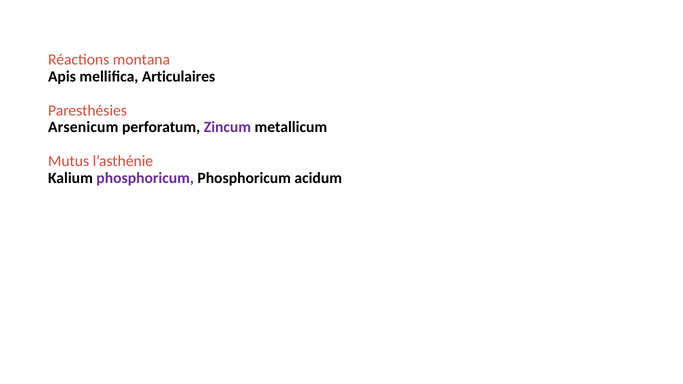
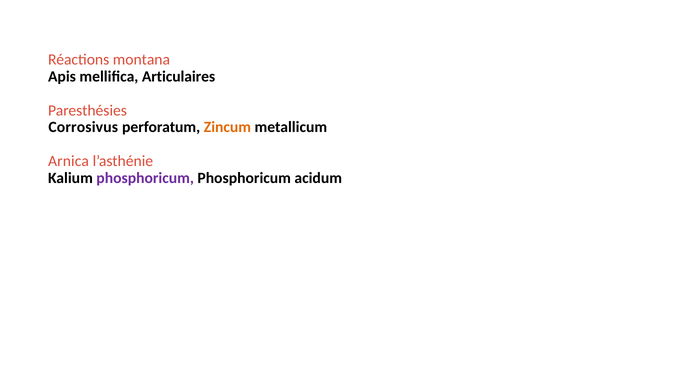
Arsenicum: Arsenicum -> Corrosivus
Zincum colour: purple -> orange
Mutus: Mutus -> Arnica
